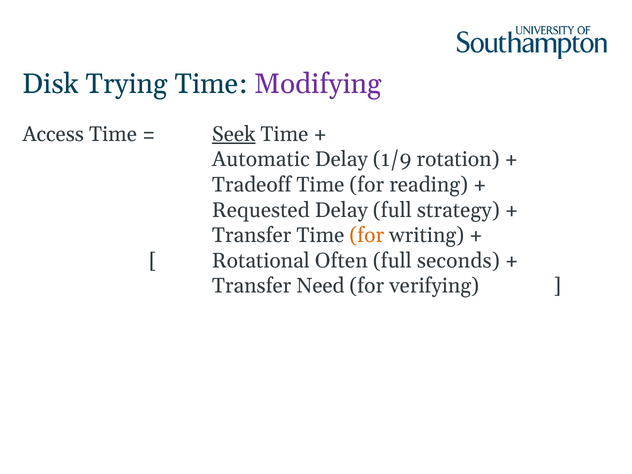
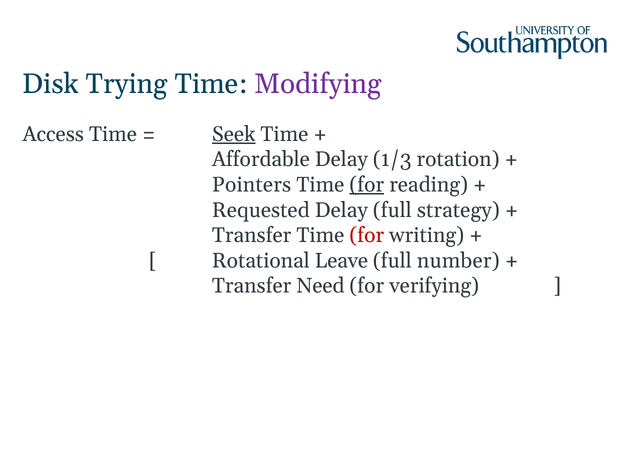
Automatic: Automatic -> Affordable
1/9: 1/9 -> 1/3
Tradeoff: Tradeoff -> Pointers
for at (367, 185) underline: none -> present
for at (367, 235) colour: orange -> red
Often: Often -> Leave
seconds: seconds -> number
